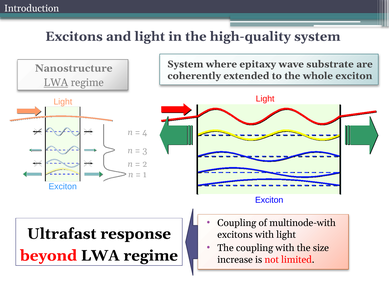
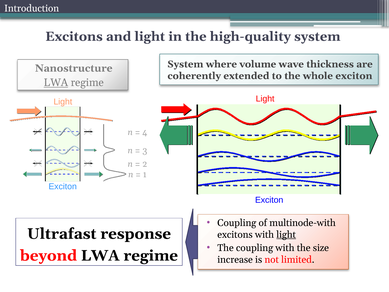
epitaxy: epitaxy -> volume
substrate: substrate -> thickness
light at (286, 234) underline: none -> present
